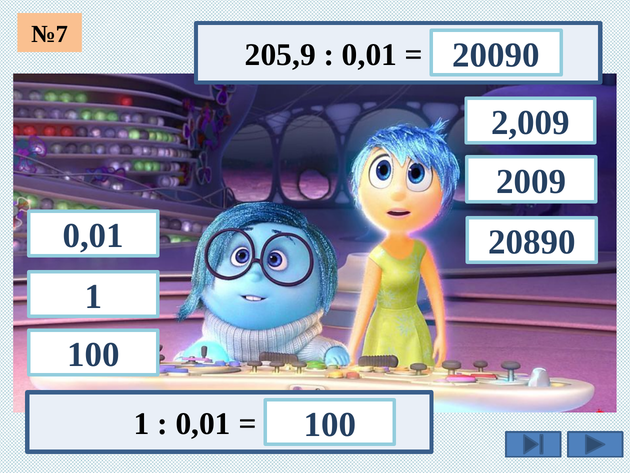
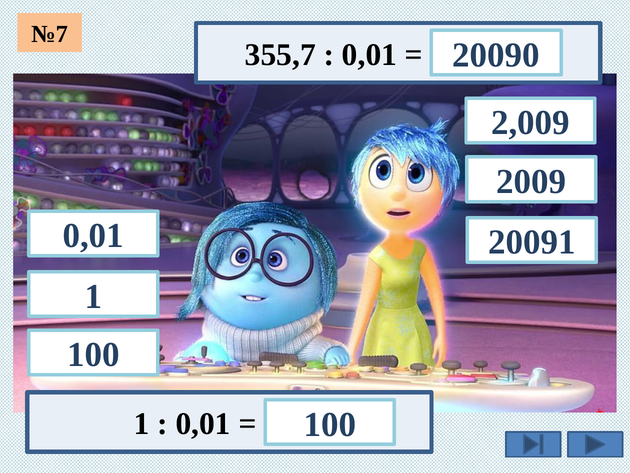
205,9: 205,9 -> 355,7
20890: 20890 -> 20091
